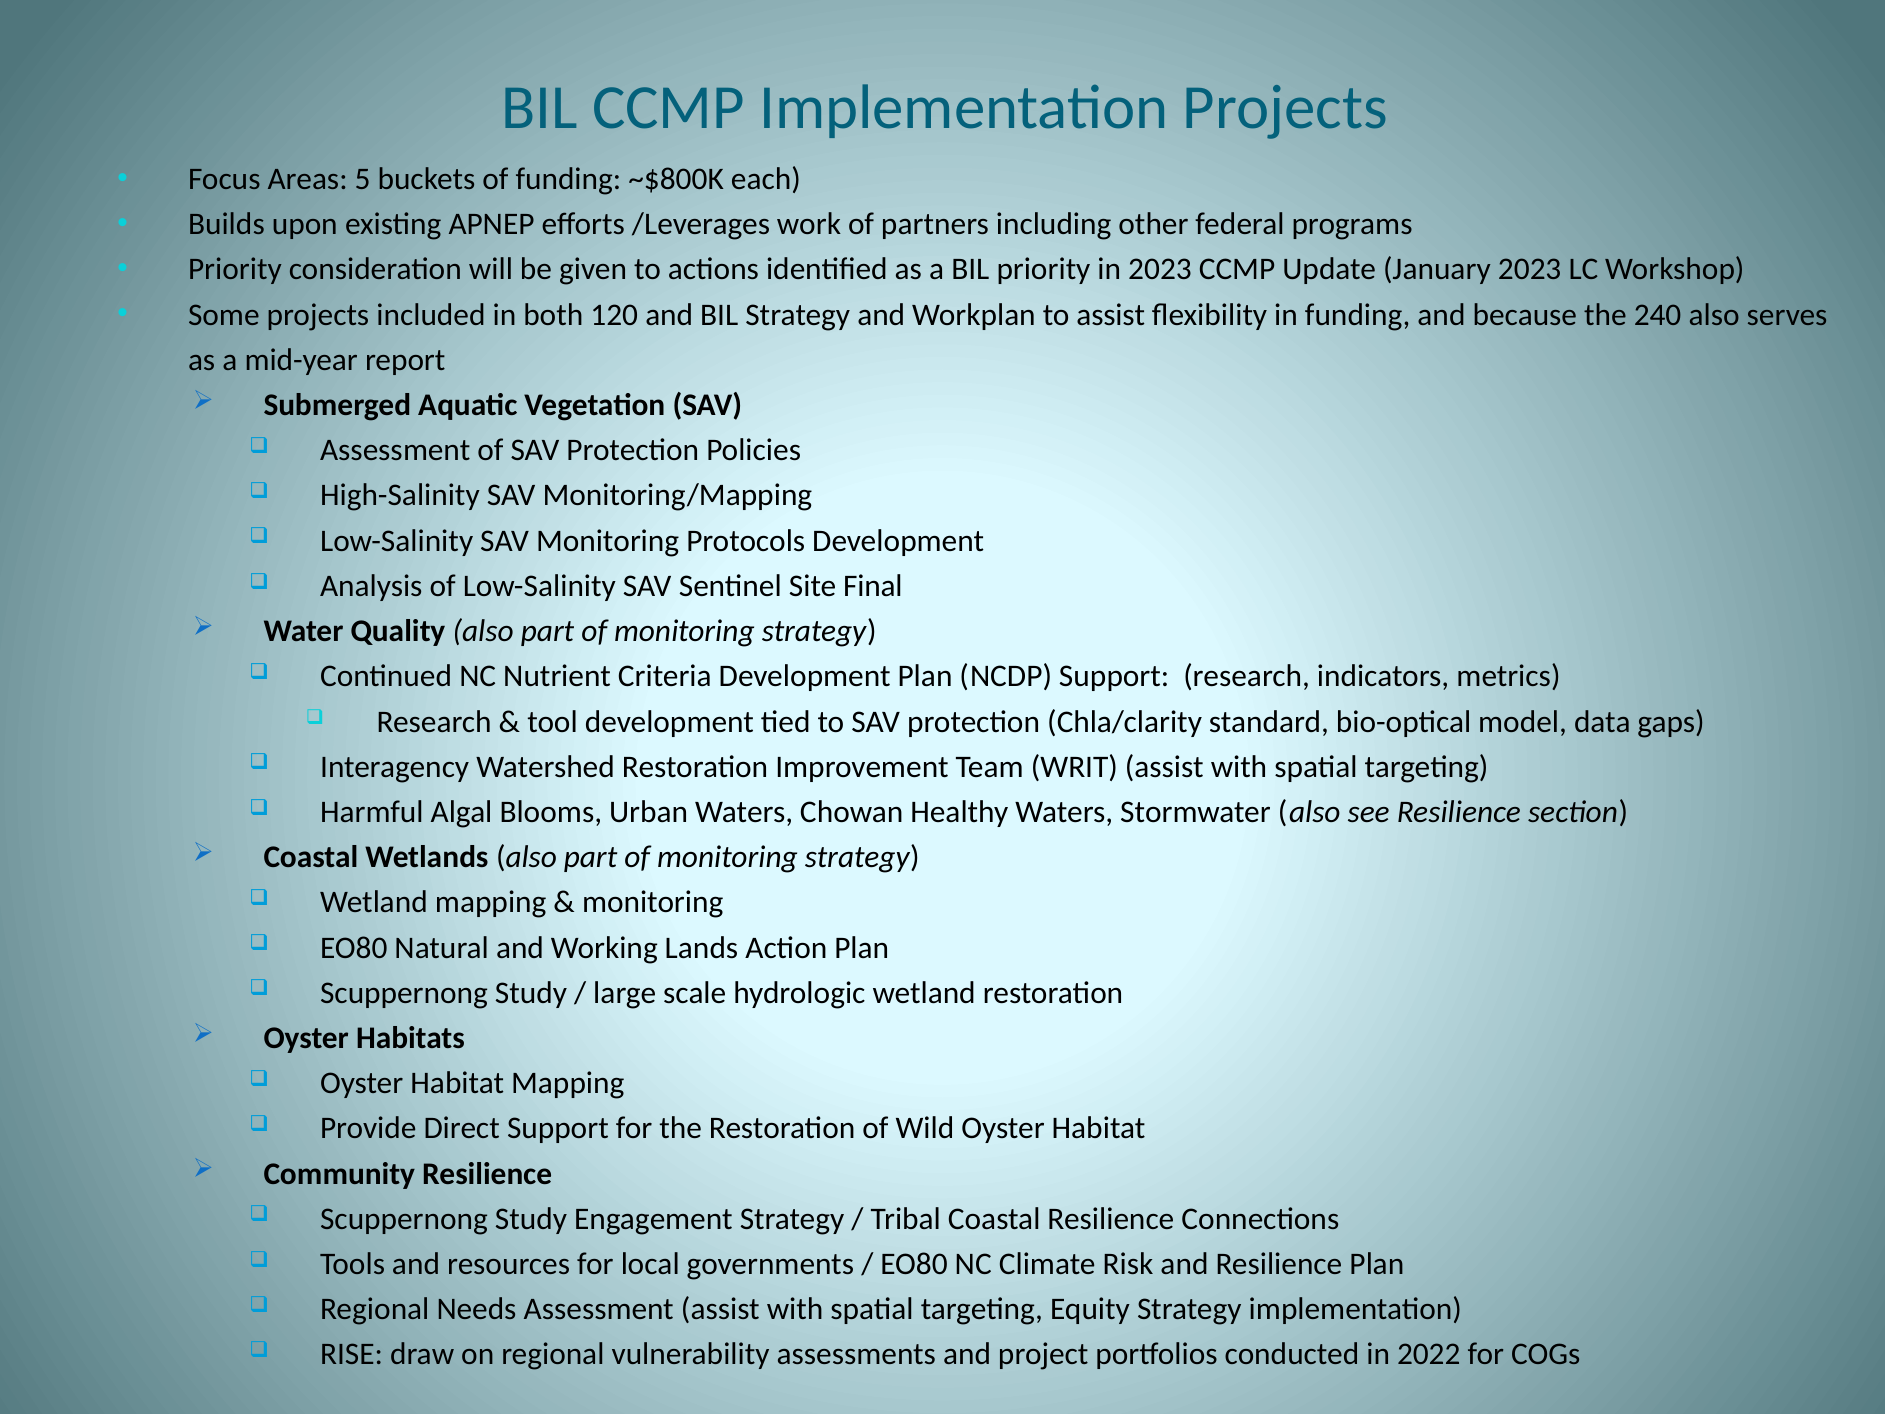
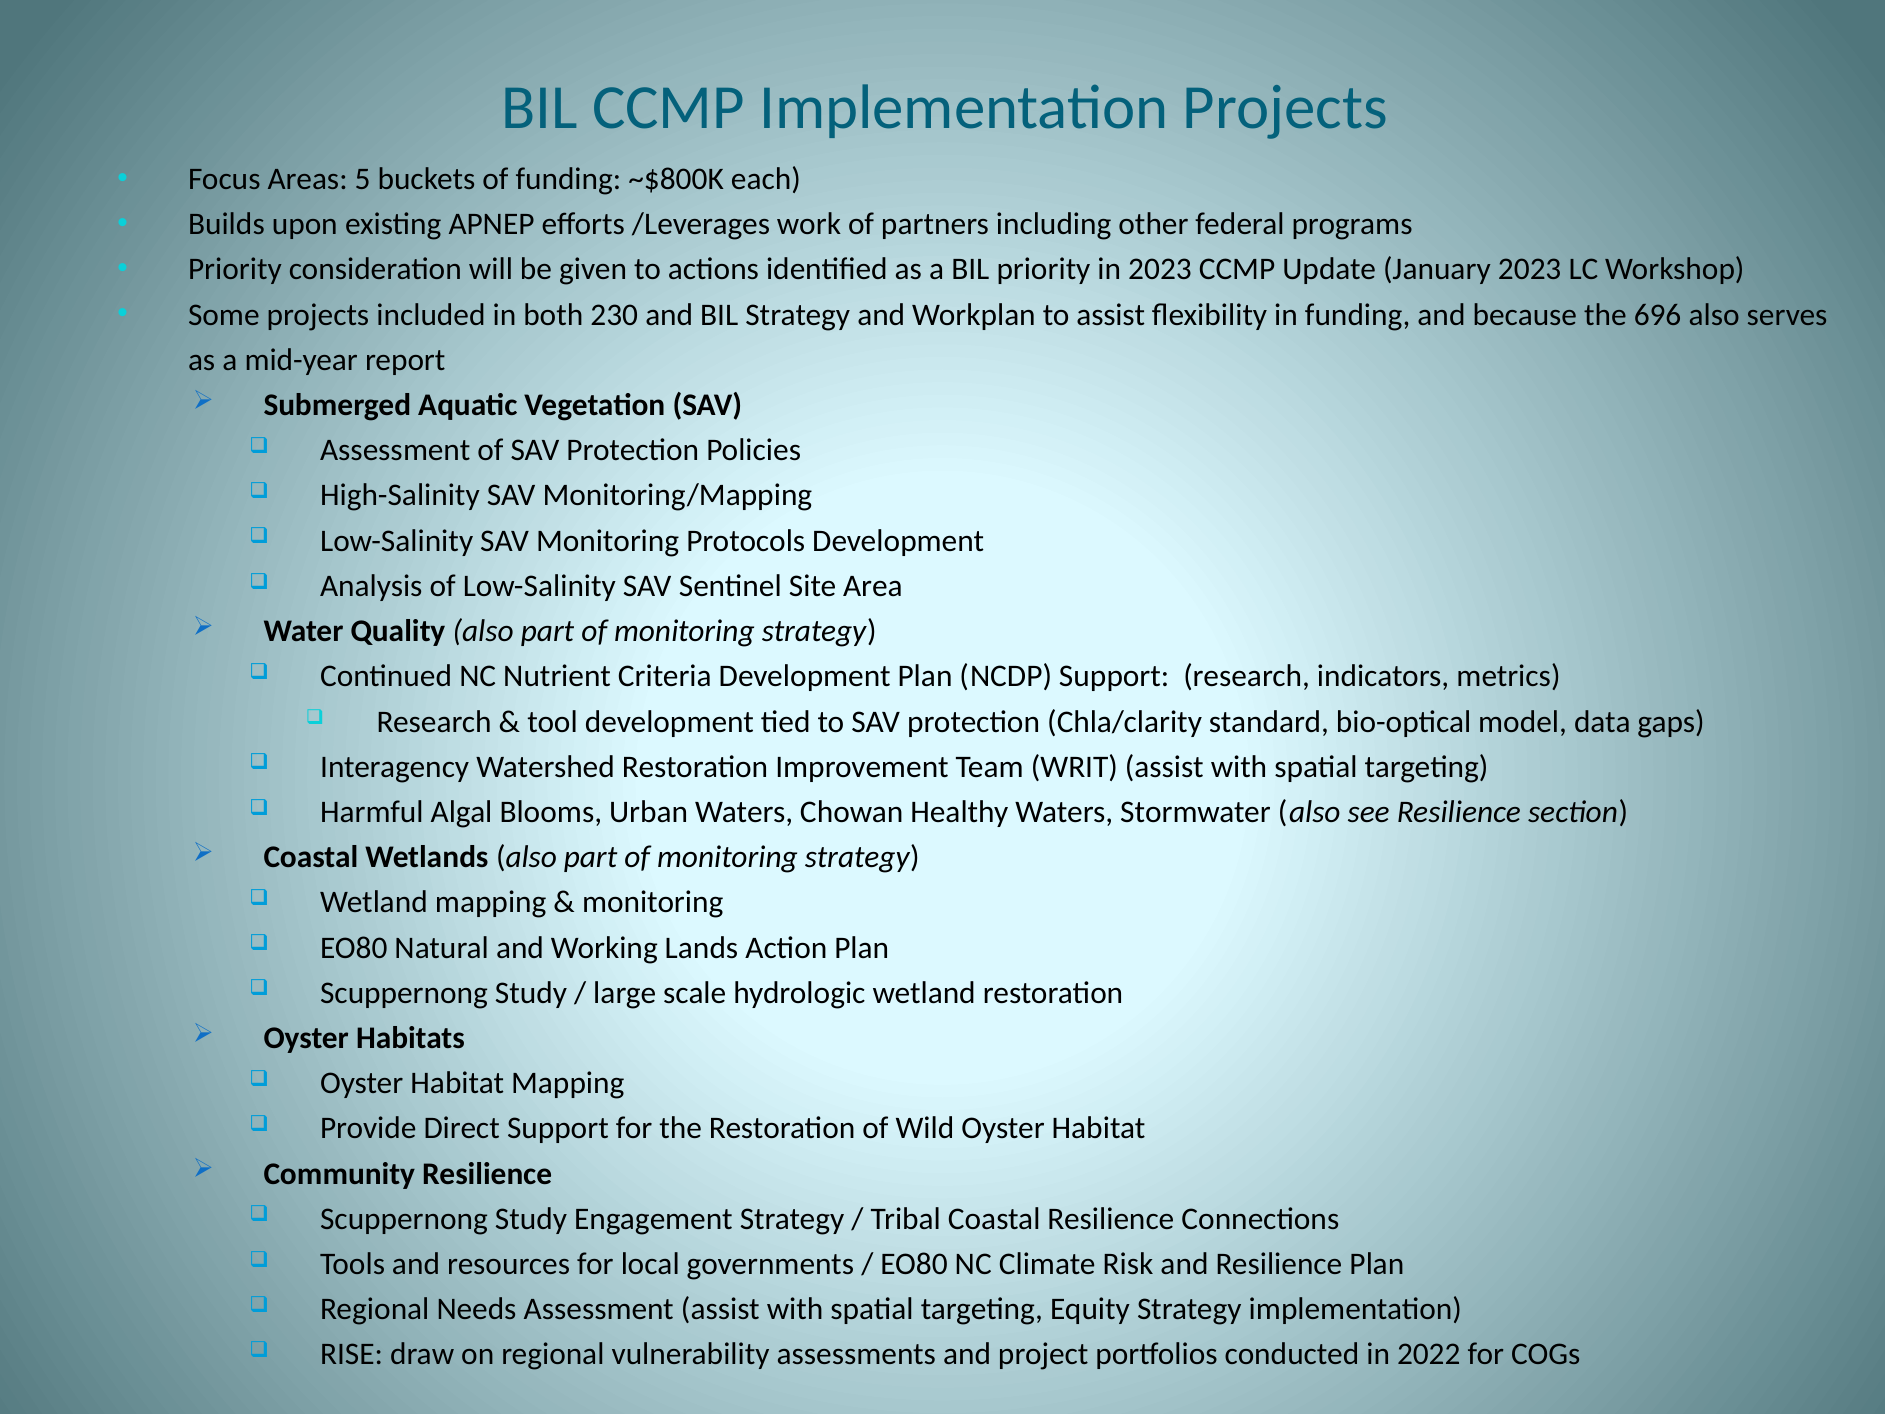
120: 120 -> 230
240: 240 -> 696
Final: Final -> Area
